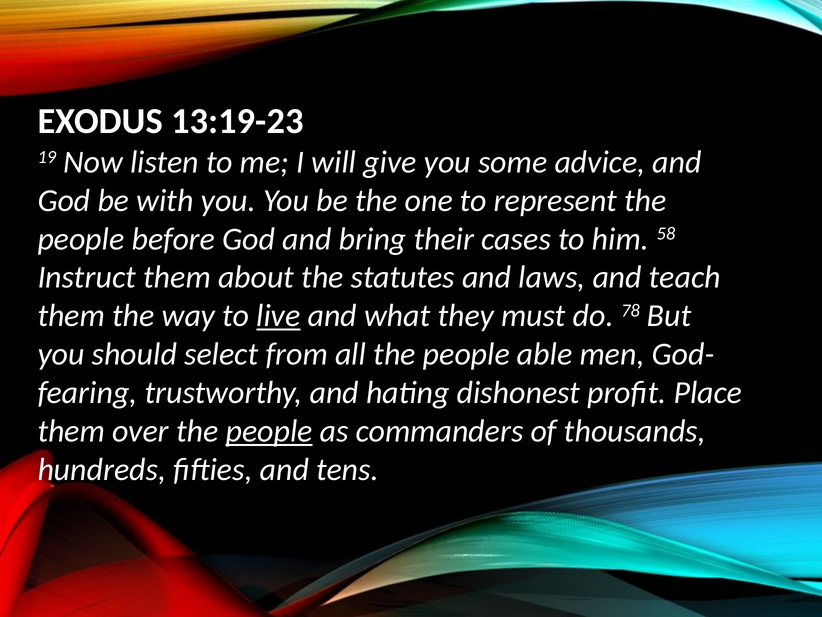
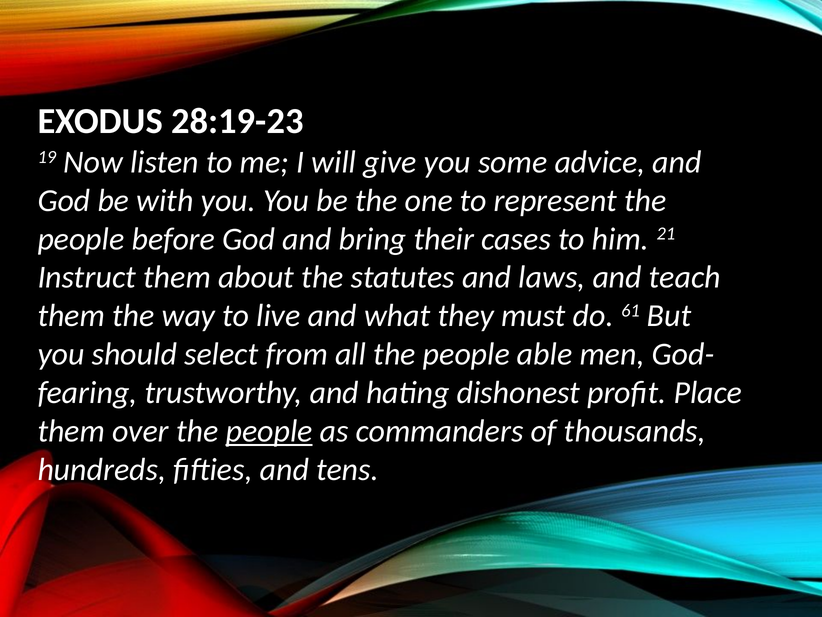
13:19-23: 13:19-23 -> 28:19-23
58: 58 -> 21
live underline: present -> none
78: 78 -> 61
